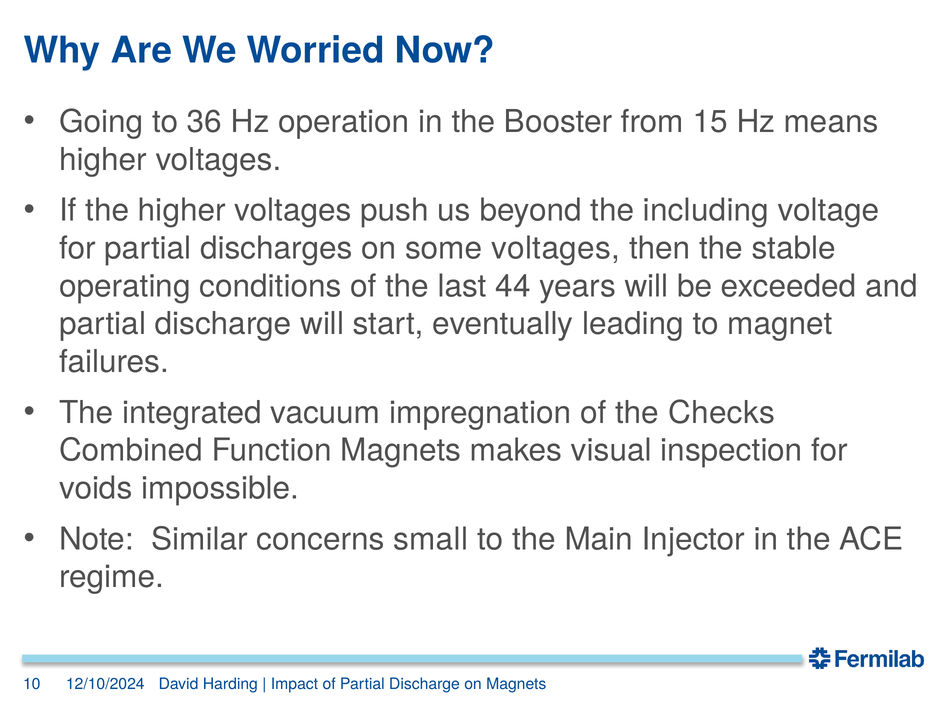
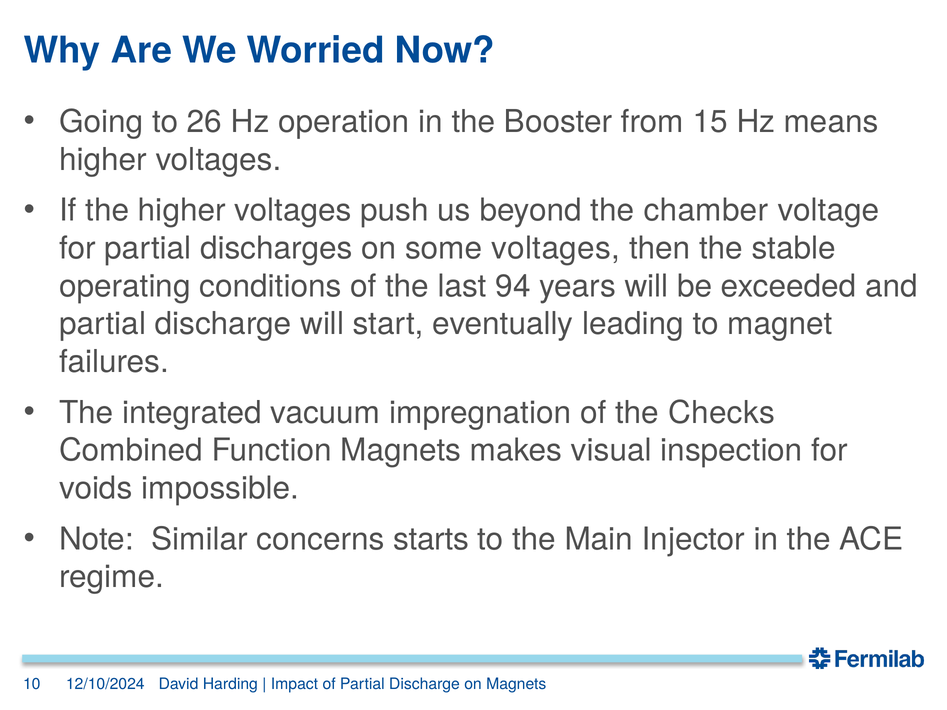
36: 36 -> 26
including: including -> chamber
44: 44 -> 94
small: small -> starts
